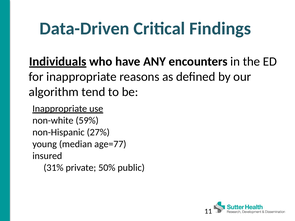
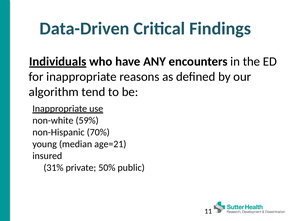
27%: 27% -> 70%
age=77: age=77 -> age=21
